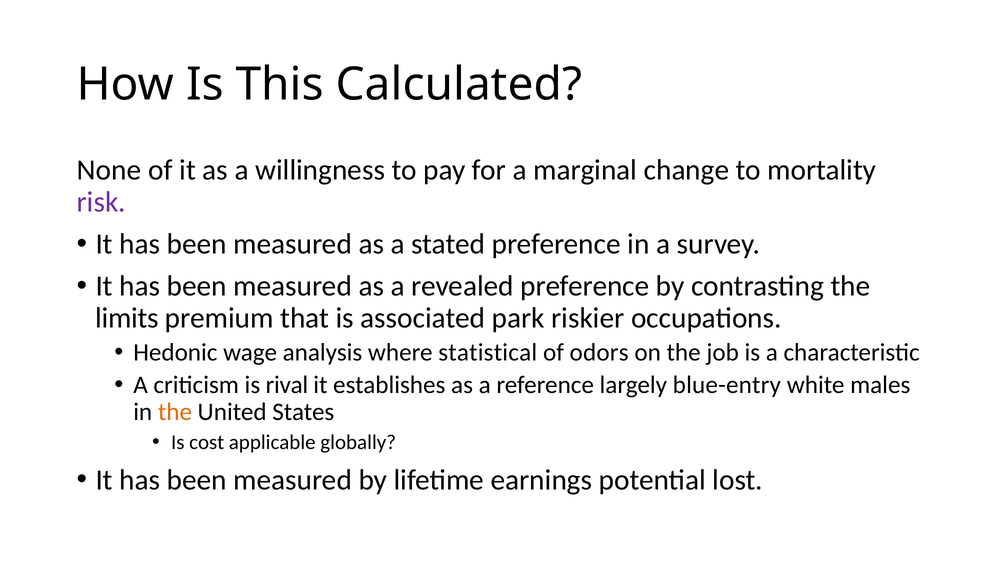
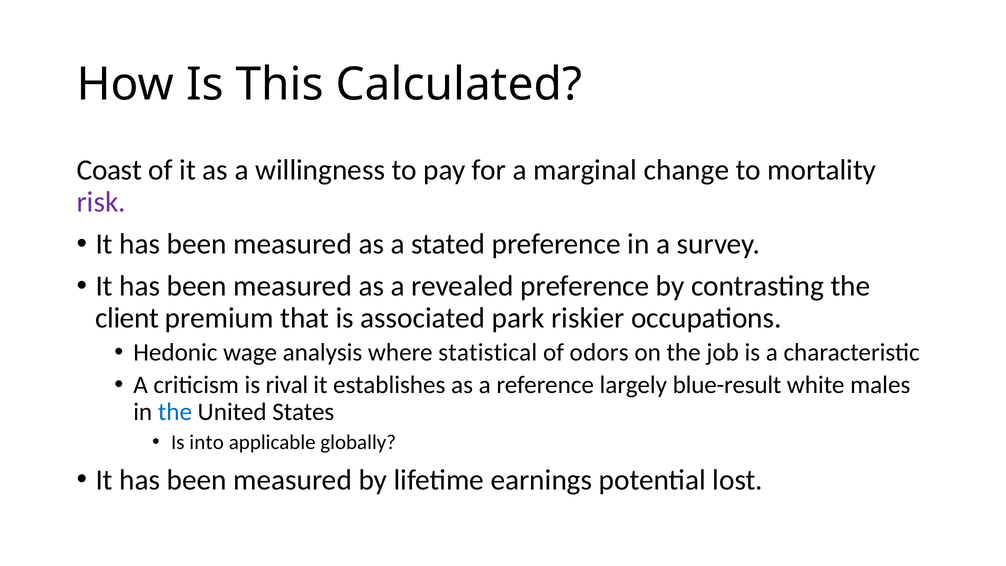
None: None -> Coast
limits: limits -> client
blue-entry: blue-entry -> blue-result
the at (175, 412) colour: orange -> blue
cost: cost -> into
